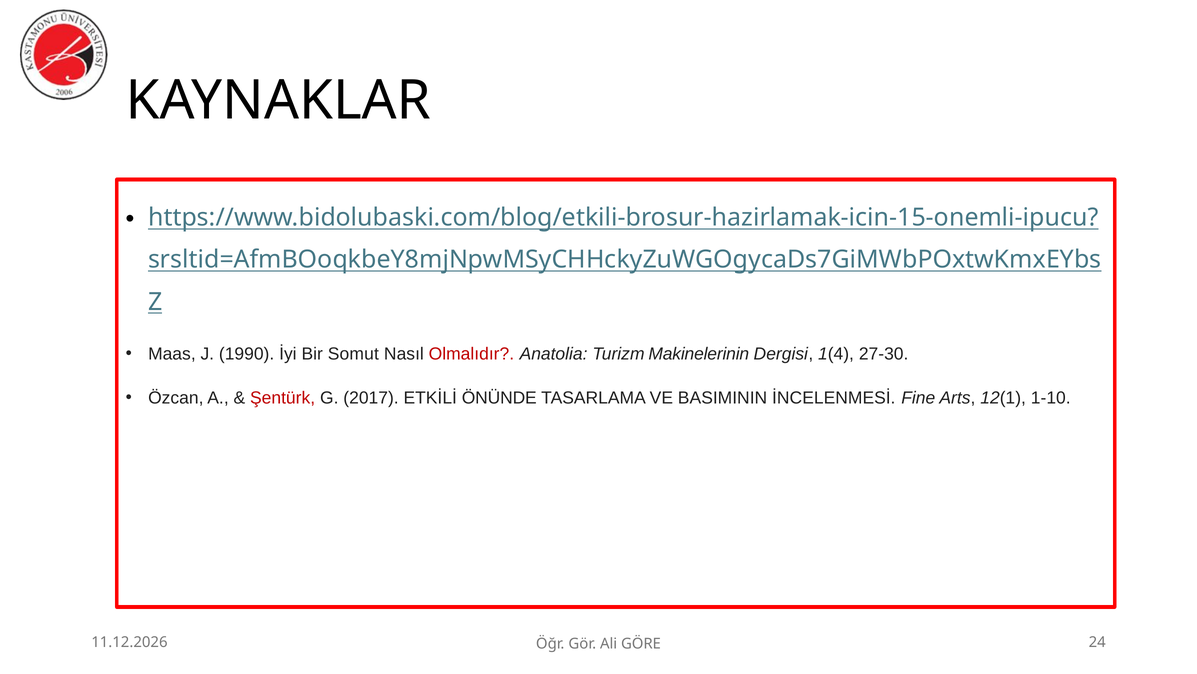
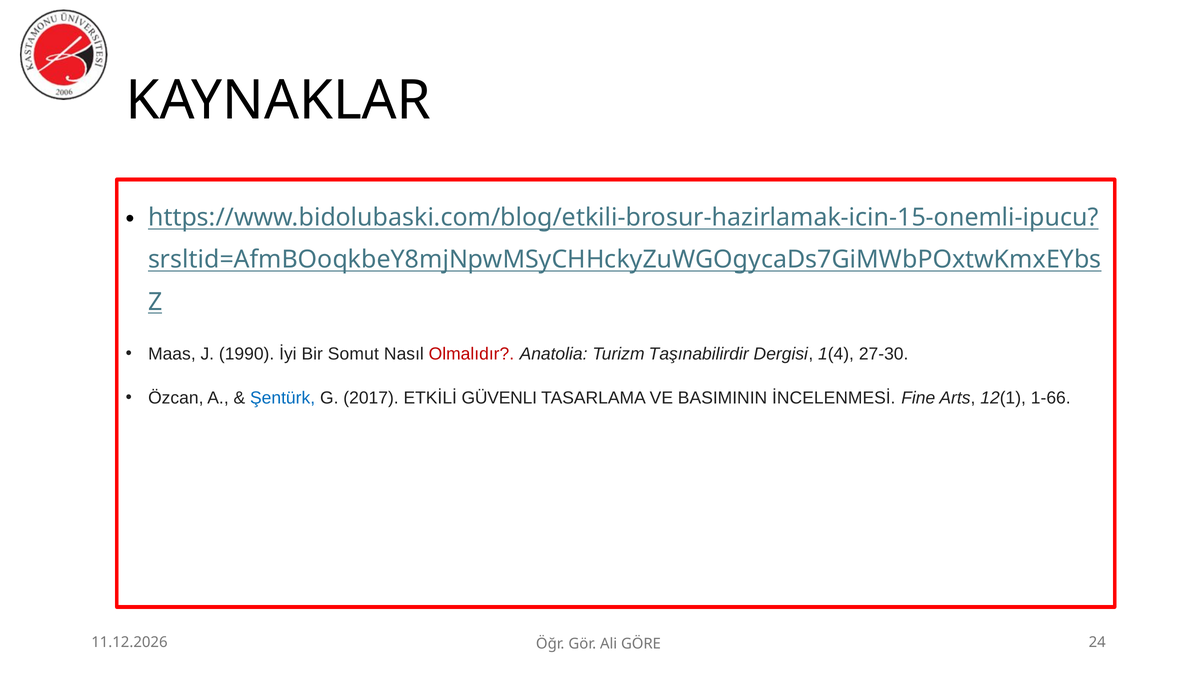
Makinelerinin: Makinelerinin -> Taşınabilirdir
Şentürk colour: red -> blue
ÖNÜNDE: ÖNÜNDE -> GÜVENLI
1-10: 1-10 -> 1-66
